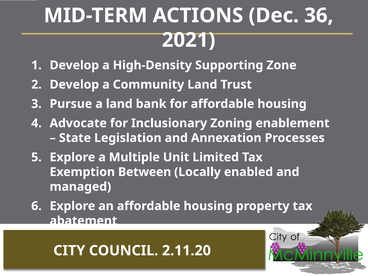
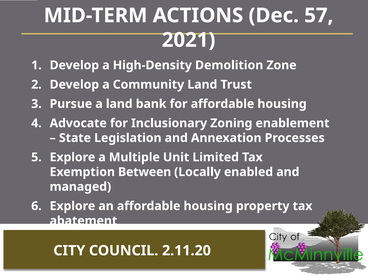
36: 36 -> 57
Supporting: Supporting -> Demolition
